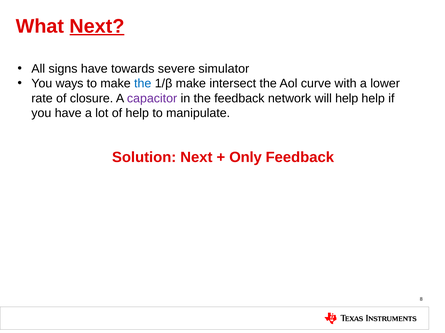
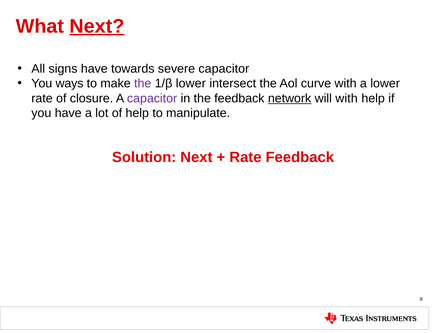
severe simulator: simulator -> capacitor
the at (143, 84) colour: blue -> purple
1/β make: make -> lower
network underline: none -> present
will help: help -> with
Only at (246, 158): Only -> Rate
